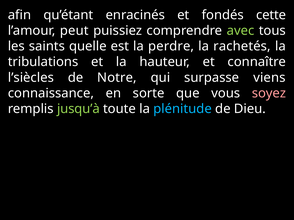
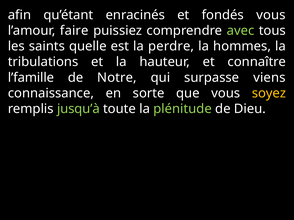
fondés cette: cette -> vous
peut: peut -> faire
rachetés: rachetés -> hommes
l’siècles: l’siècles -> l’famille
soyez colour: pink -> yellow
plénitude colour: light blue -> light green
